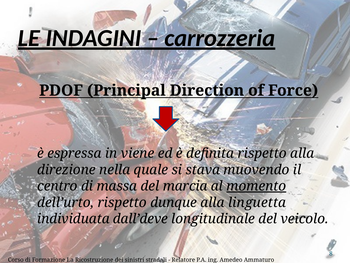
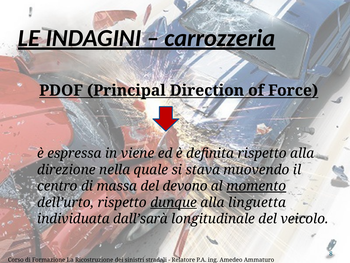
marcia: marcia -> devono
dunque underline: none -> present
dall’deve: dall’deve -> dall’sarà
